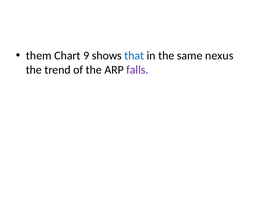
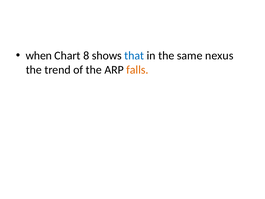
them: them -> when
9: 9 -> 8
falls colour: purple -> orange
